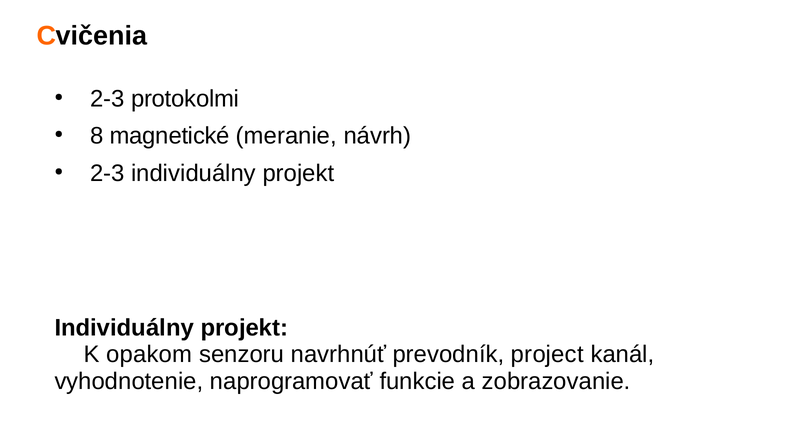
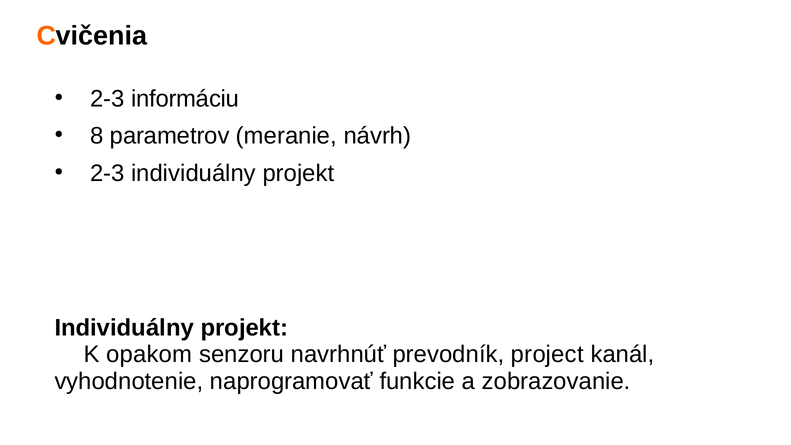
protokolmi: protokolmi -> informáciu
magnetické: magnetické -> parametrov
